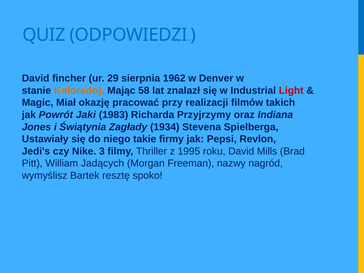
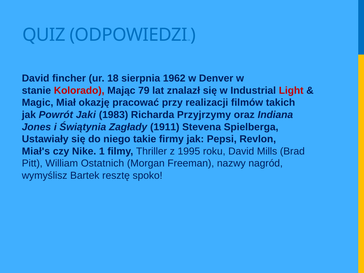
29: 29 -> 18
Kolorado colour: orange -> red
58: 58 -> 79
1934: 1934 -> 1911
Jedi's: Jedi's -> Miał's
3: 3 -> 1
Jadących: Jadących -> Ostatnich
